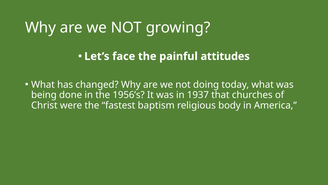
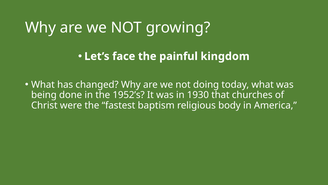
attitudes: attitudes -> kingdom
1956’s: 1956’s -> 1952’s
1937: 1937 -> 1930
